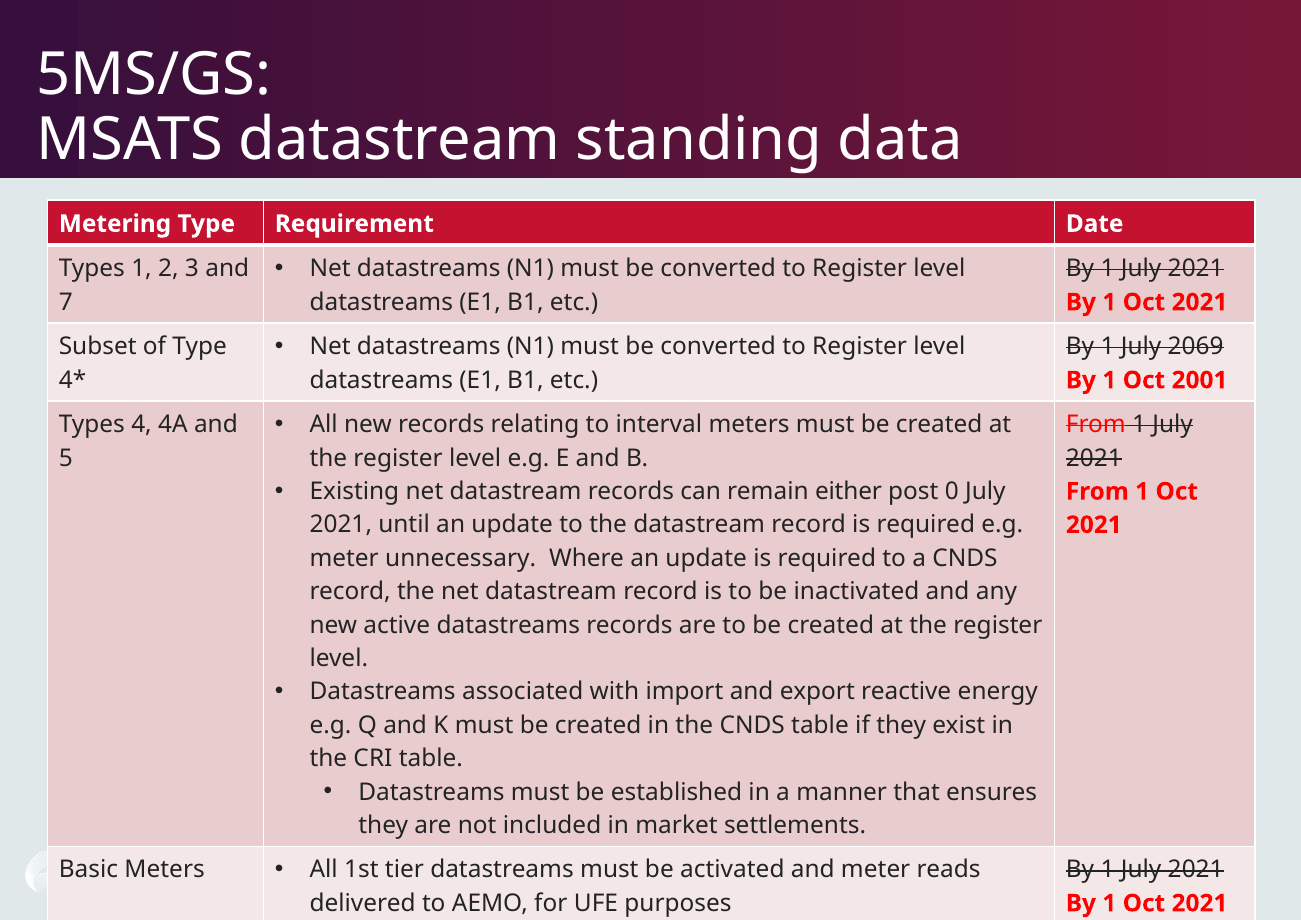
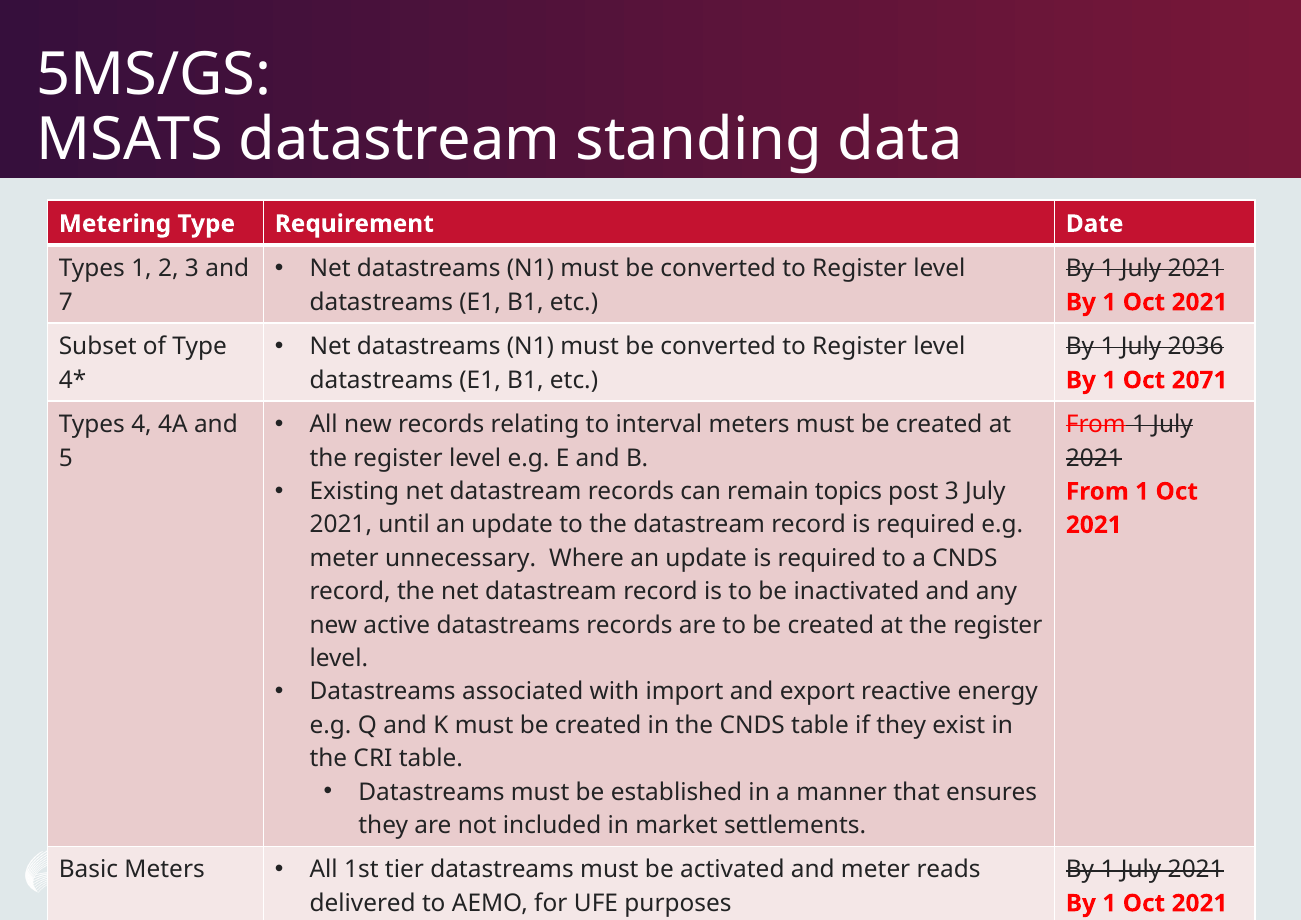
2069: 2069 -> 2036
2001: 2001 -> 2071
either: either -> topics
post 0: 0 -> 3
